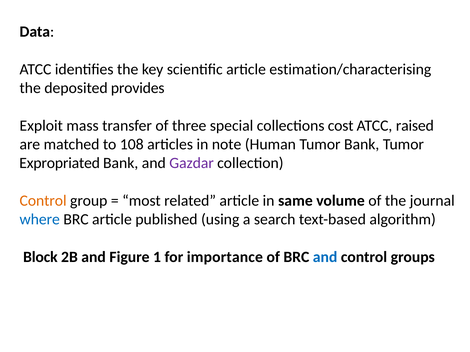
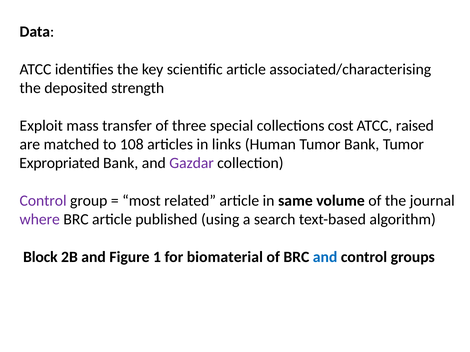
estimation/characterising: estimation/characterising -> associated/characterising
provides: provides -> strength
note: note -> links
Control at (43, 201) colour: orange -> purple
where colour: blue -> purple
importance: importance -> biomaterial
